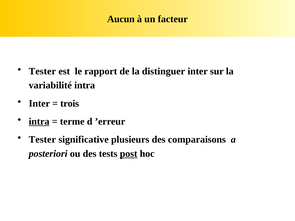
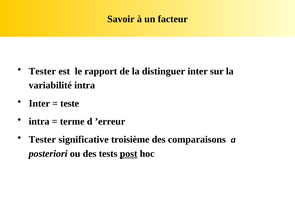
Aucun: Aucun -> Savoir
trois: trois -> teste
intra at (39, 122) underline: present -> none
plusieurs: plusieurs -> troisième
